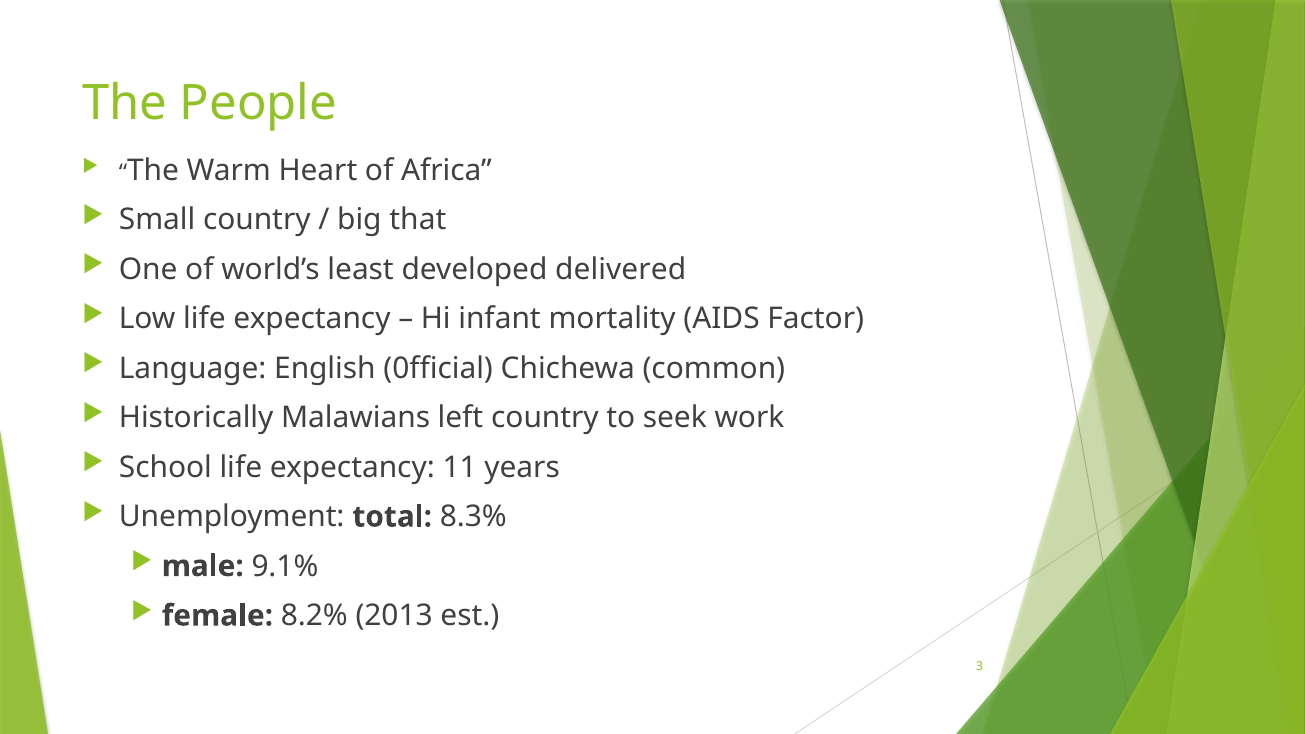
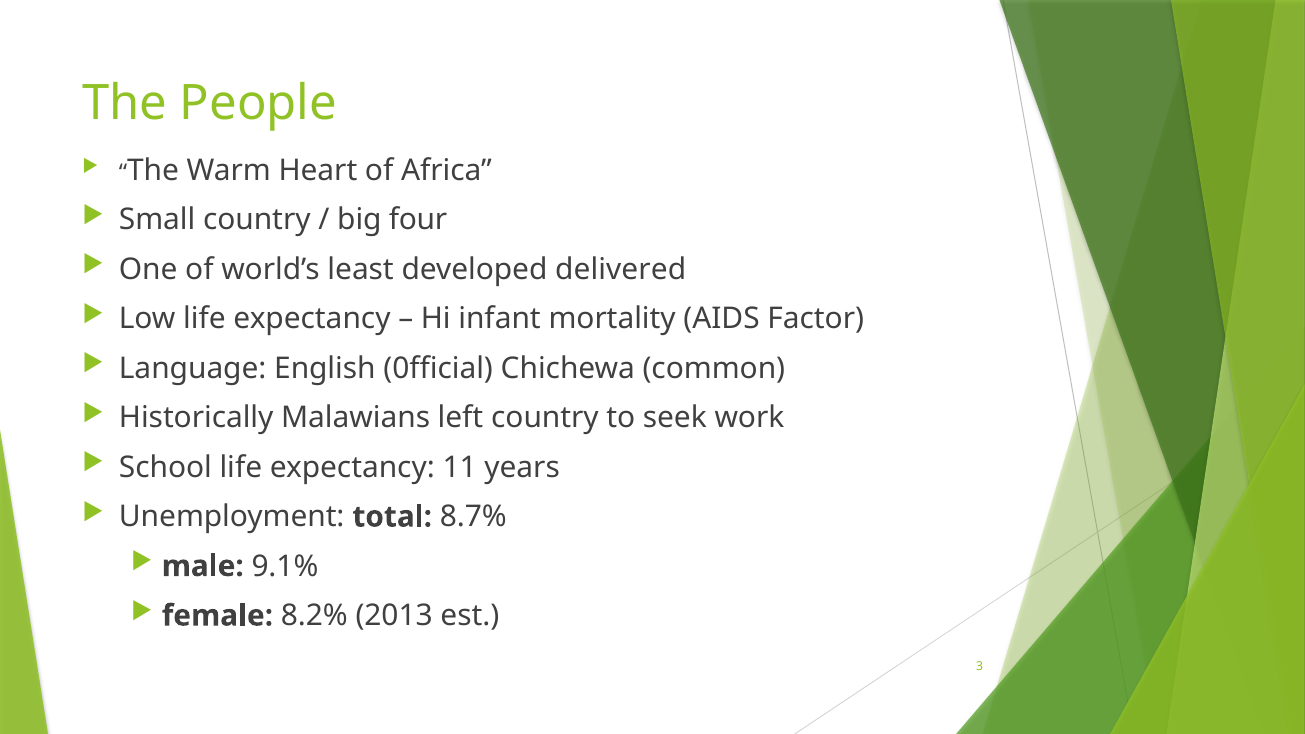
that: that -> four
8.3%: 8.3% -> 8.7%
